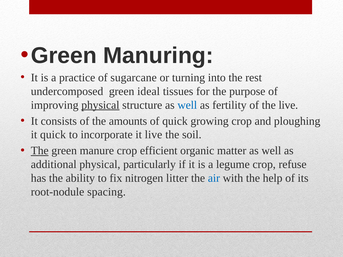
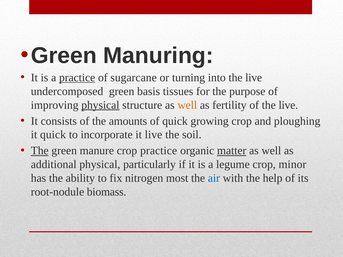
practice at (77, 78) underline: none -> present
into the rest: rest -> live
ideal: ideal -> basis
well at (187, 105) colour: blue -> orange
crop efficient: efficient -> practice
matter underline: none -> present
refuse: refuse -> minor
litter: litter -> most
spacing: spacing -> biomass
